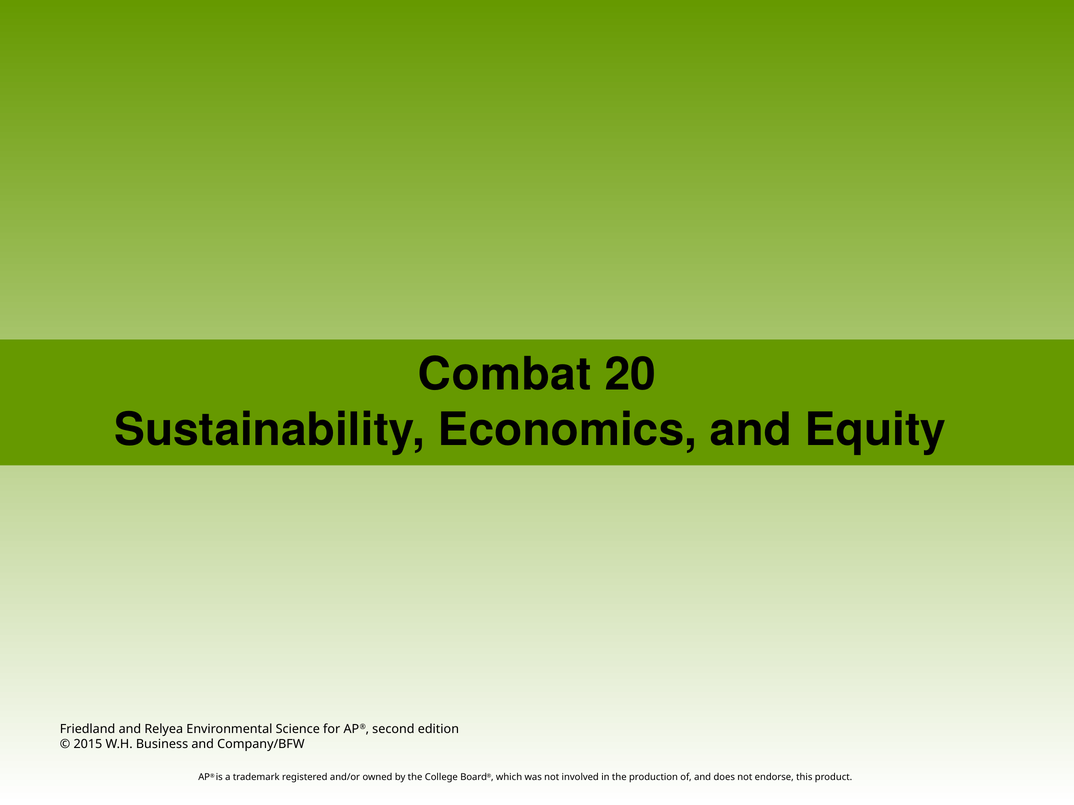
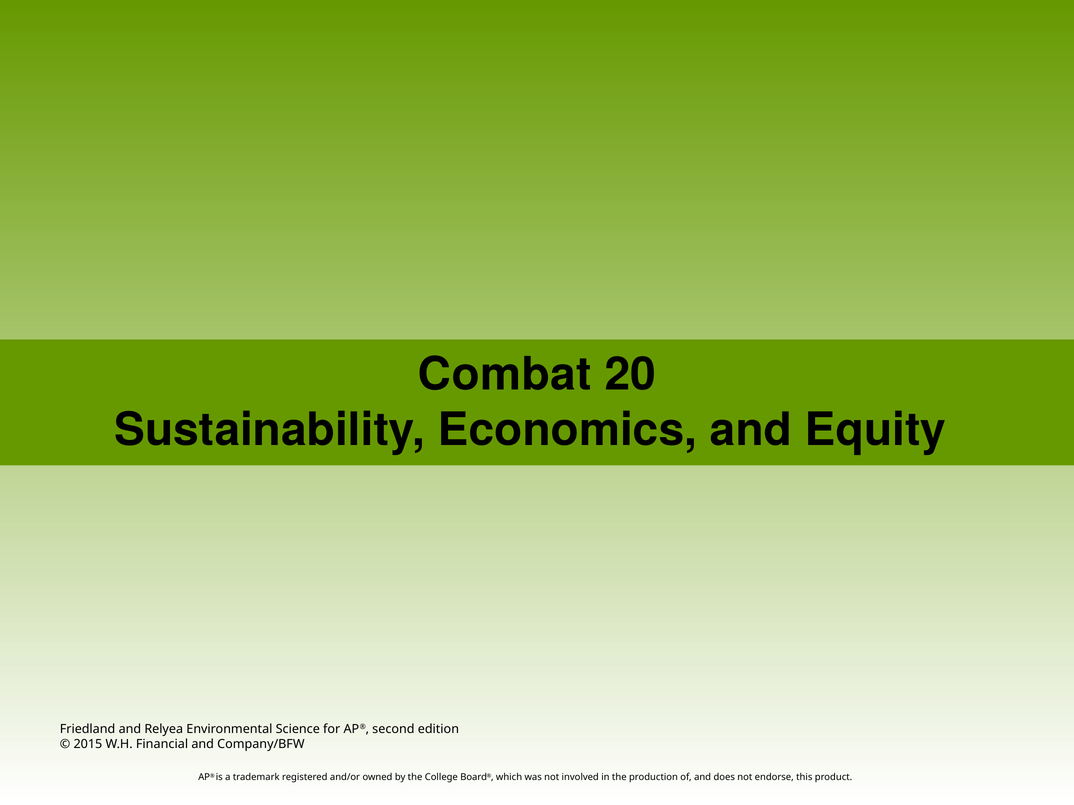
Business: Business -> Financial
